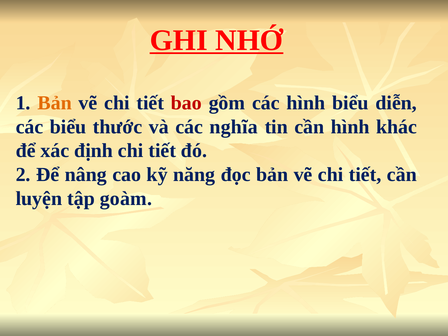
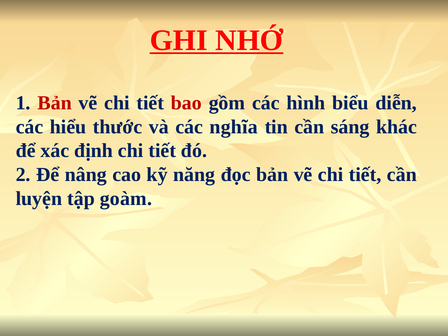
Bản at (55, 103) colour: orange -> red
các biểu: biểu -> hiểu
cần hình: hình -> sáng
